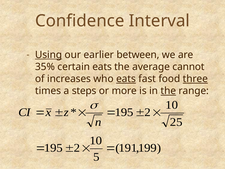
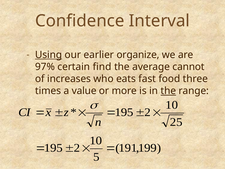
between: between -> organize
35%: 35% -> 97%
certain eats: eats -> find
eats at (126, 79) underline: present -> none
three underline: present -> none
steps: steps -> value
